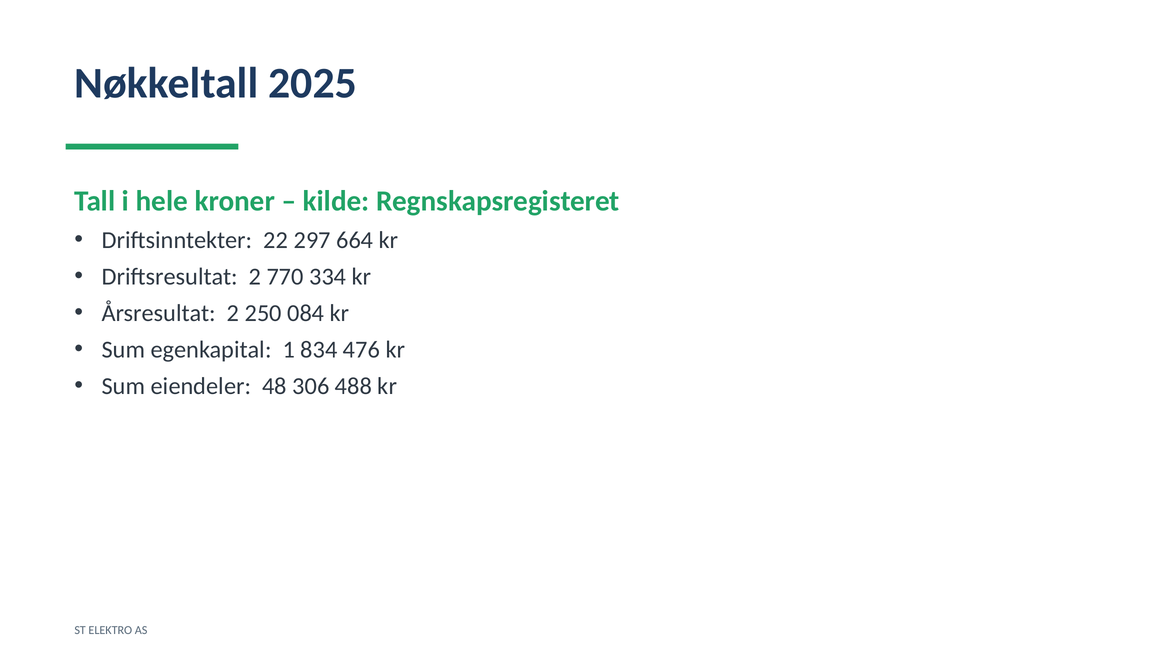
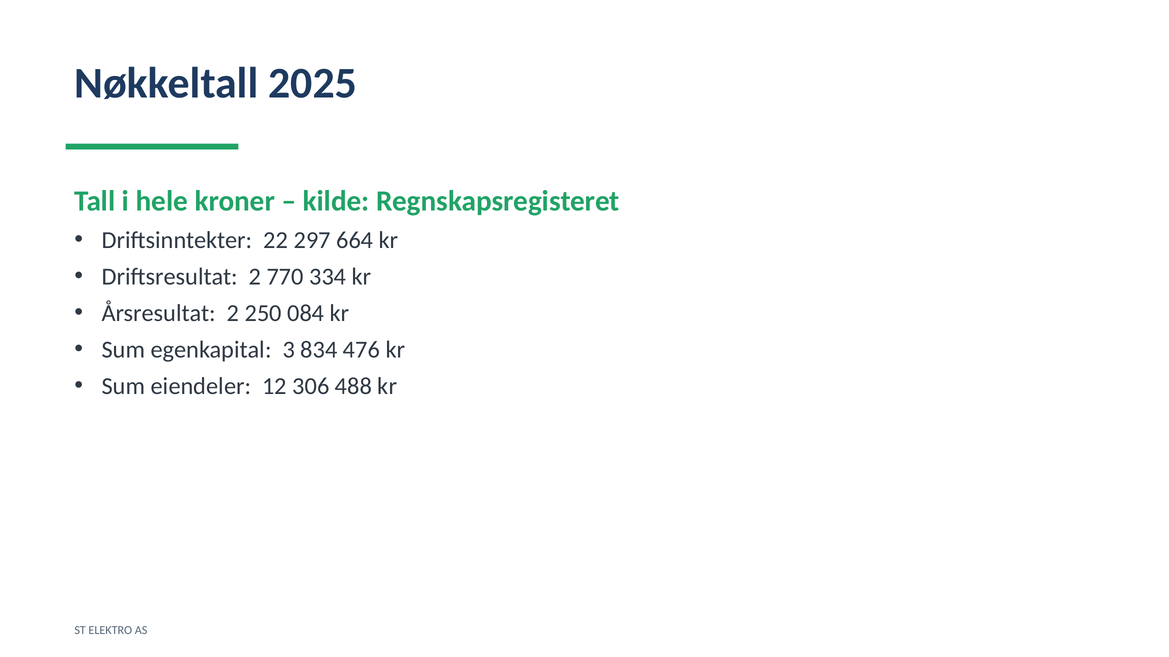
1: 1 -> 3
48: 48 -> 12
